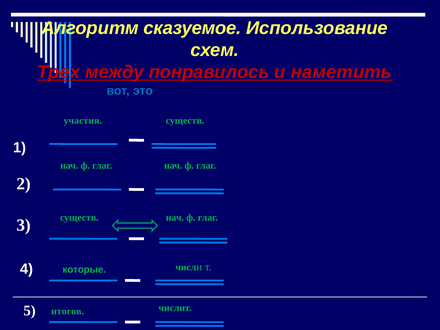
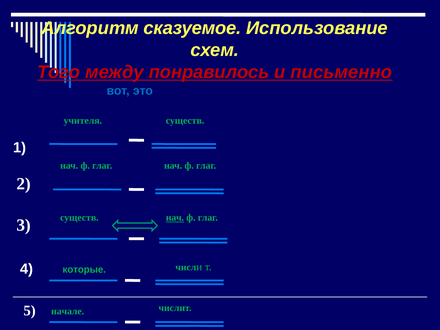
Трех: Трех -> Того
наметить: наметить -> письменно
участия: участия -> учителя
нач at (175, 218) underline: none -> present
итогов: итогов -> начале
